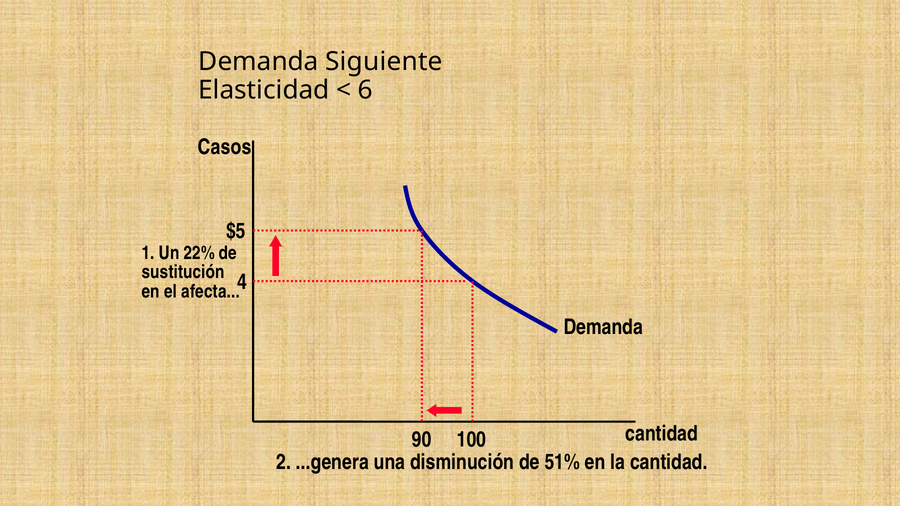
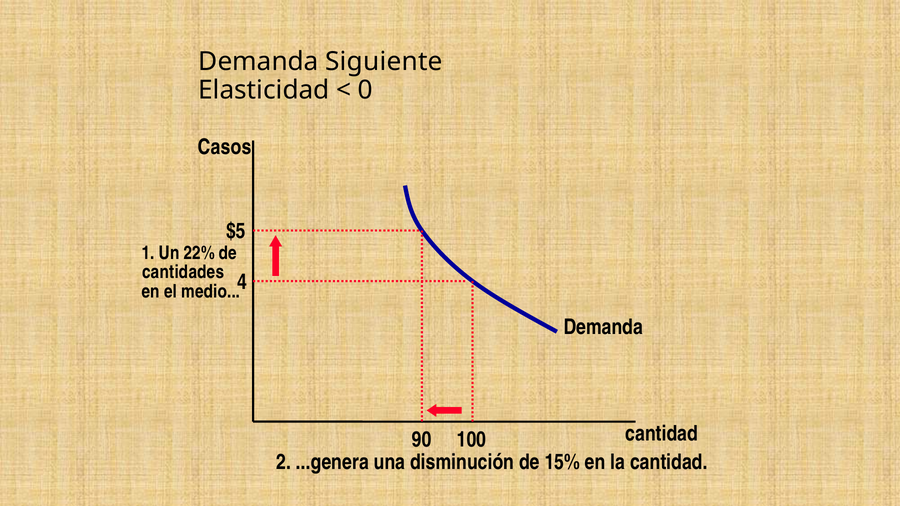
6: 6 -> 0
sustitución: sustitución -> cantidades
afecta: afecta -> medio
51%: 51% -> 15%
